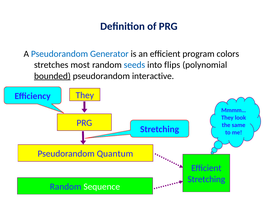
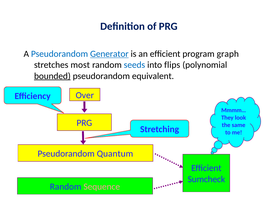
Generator underline: none -> present
colors: colors -> graph
interactive: interactive -> equivalent
They at (85, 95): They -> Over
Stretching at (206, 180): Stretching -> Sumcheck
Sequence colour: white -> pink
